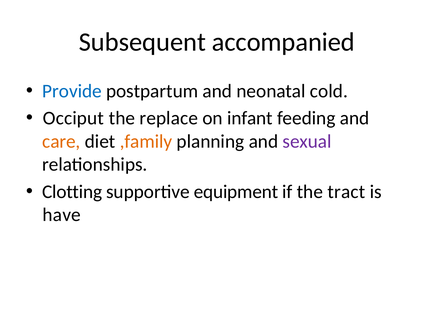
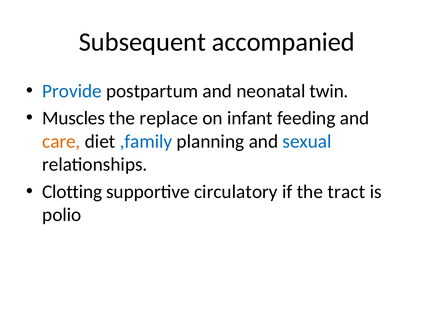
cold: cold -> twin
Occiput: Occiput -> Muscles
,family colour: orange -> blue
sexual colour: purple -> blue
equipment: equipment -> circulatory
have: have -> polio
